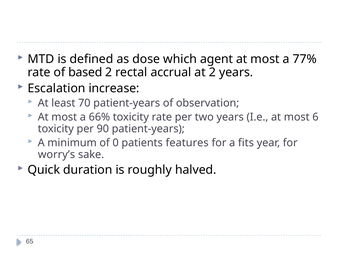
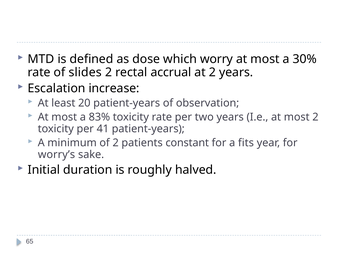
agent: agent -> worry
77%: 77% -> 30%
based: based -> slides
70: 70 -> 20
66%: 66% -> 83%
most 6: 6 -> 2
90: 90 -> 41
of 0: 0 -> 2
features: features -> constant
Quick: Quick -> Initial
